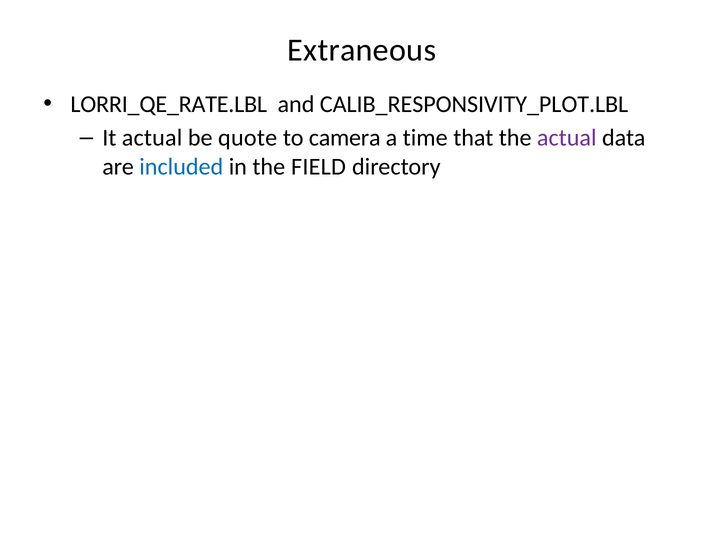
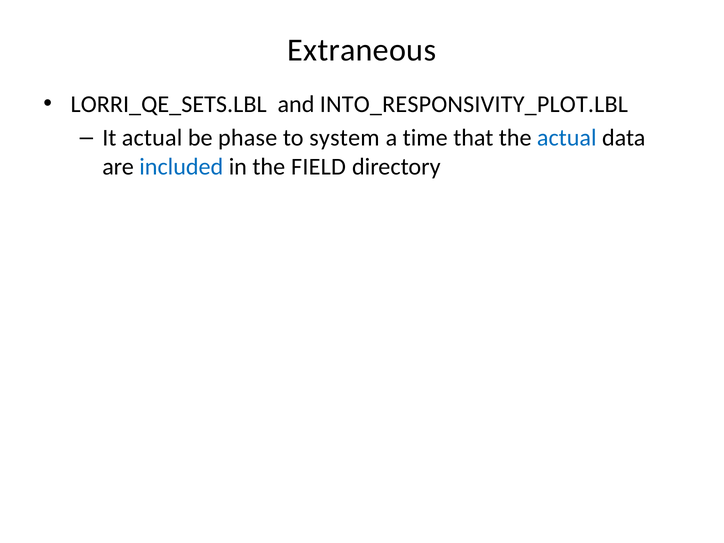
LORRI_QE_RATE.LBL: LORRI_QE_RATE.LBL -> LORRI_QE_SETS.LBL
CALIB_RESPONSIVITY_PLOT.LBL: CALIB_RESPONSIVITY_PLOT.LBL -> INTO_RESPONSIVITY_PLOT.LBL
quote: quote -> phase
camera: camera -> system
actual at (567, 138) colour: purple -> blue
